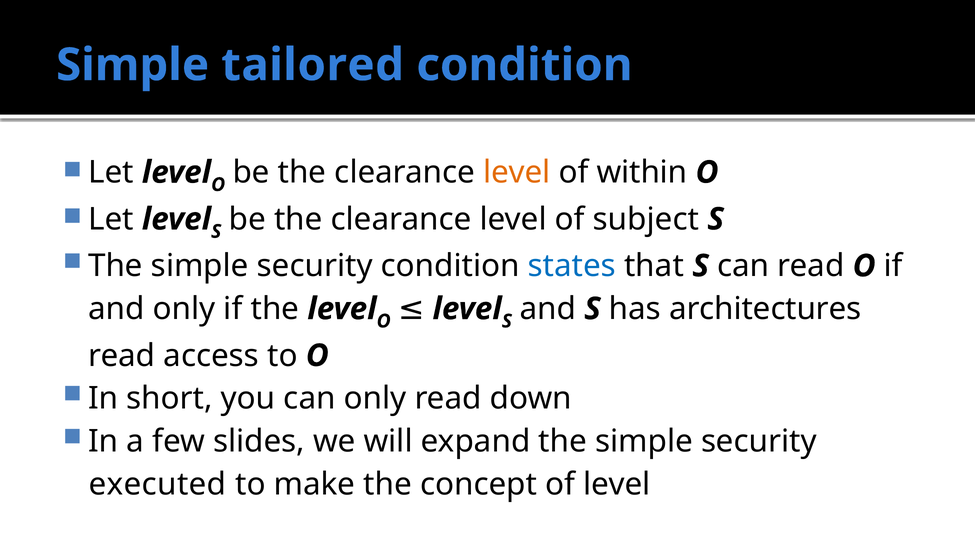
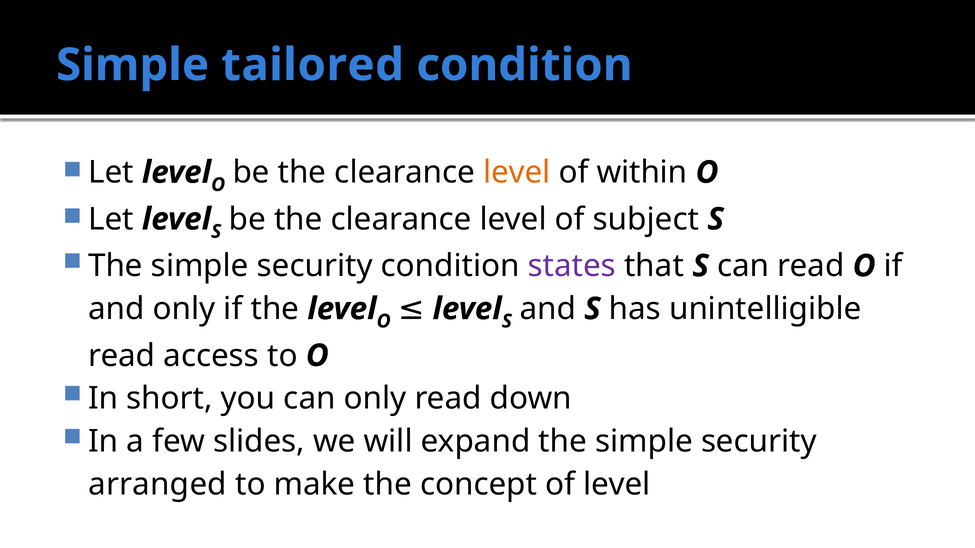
states colour: blue -> purple
architectures: architectures -> unintelligible
executed: executed -> arranged
